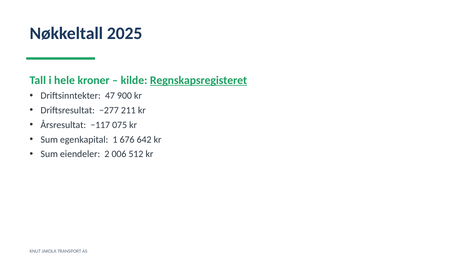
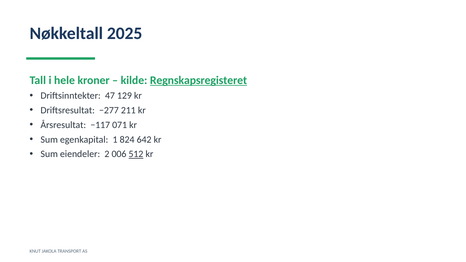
900: 900 -> 129
075: 075 -> 071
676: 676 -> 824
512 underline: none -> present
